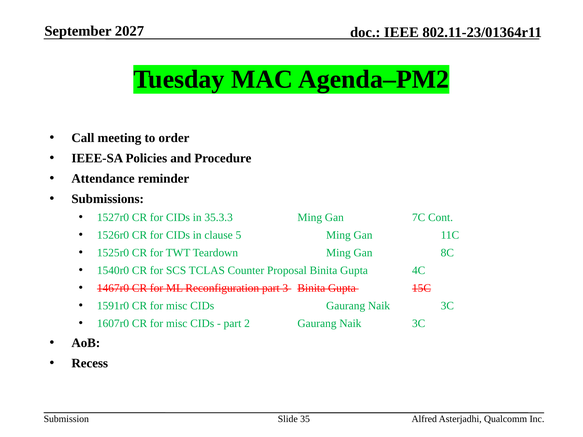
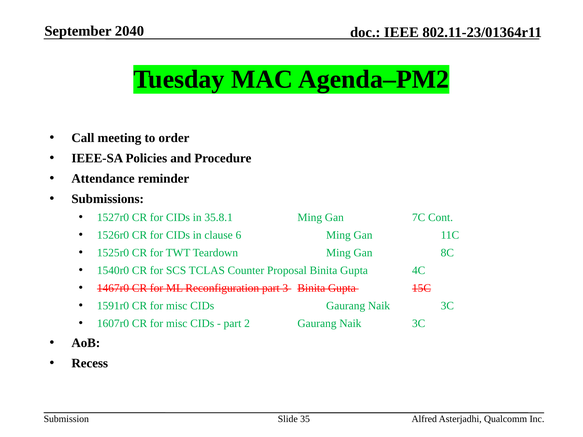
2027: 2027 -> 2040
35.3.3: 35.3.3 -> 35.8.1
5: 5 -> 6
